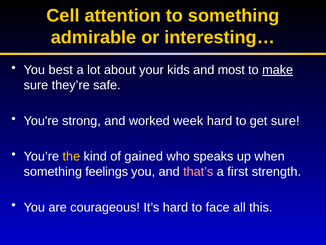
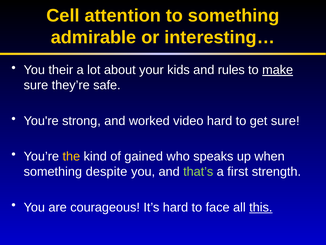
best: best -> their
most: most -> rules
week: week -> video
feelings: feelings -> despite
that’s colour: pink -> light green
this underline: none -> present
